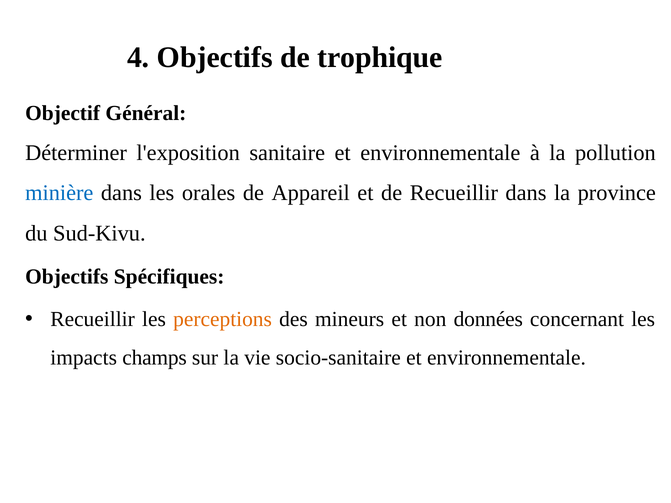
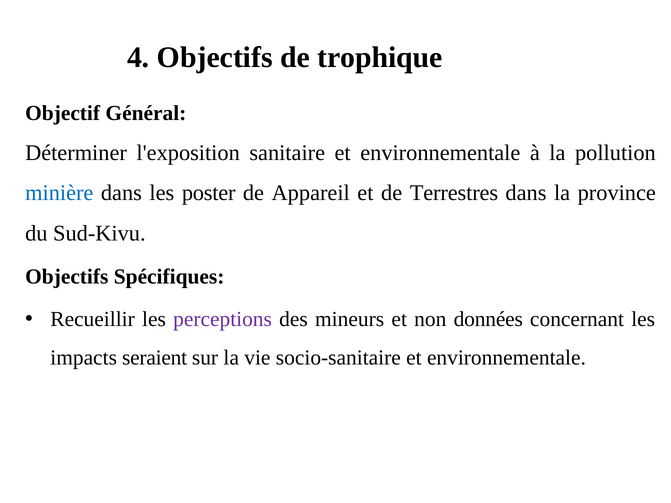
orales: orales -> poster
de Recueillir: Recueillir -> Terrestres
perceptions colour: orange -> purple
champs: champs -> seraient
